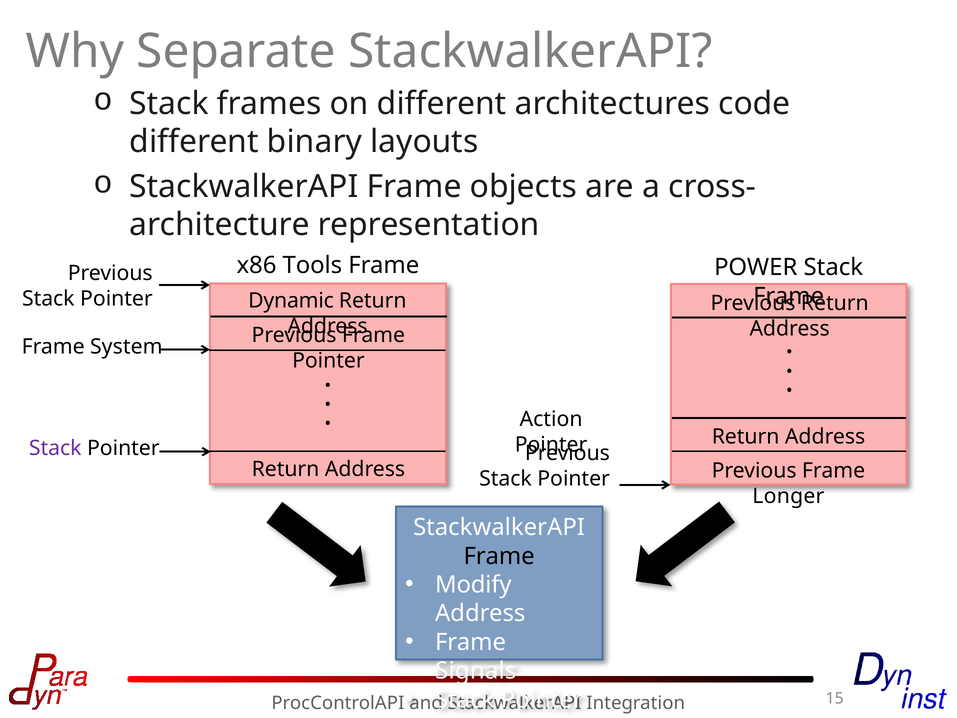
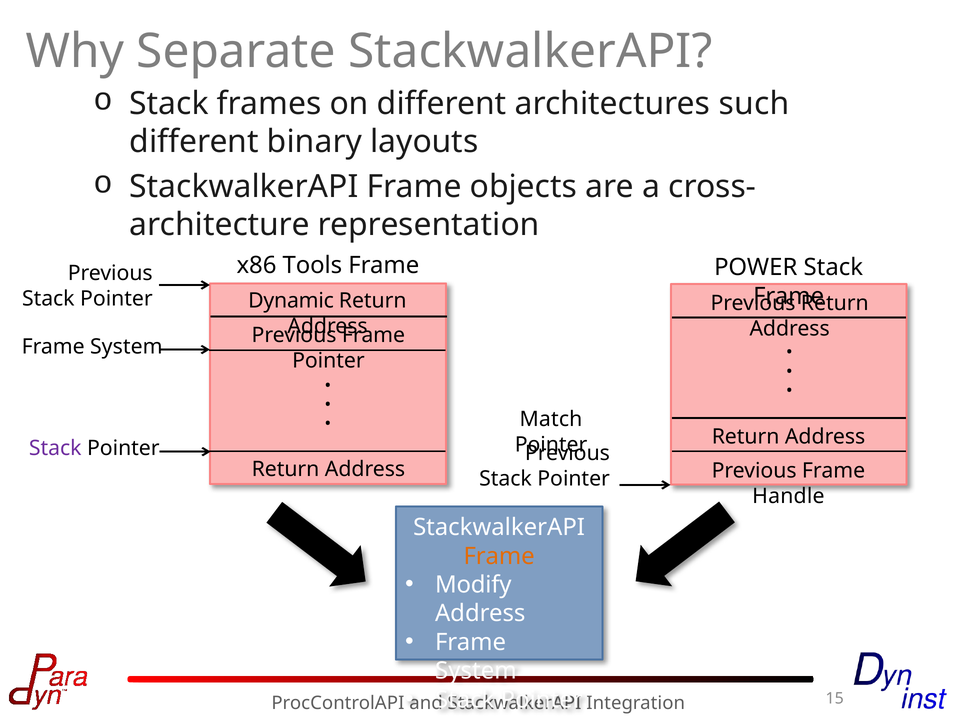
code: code -> such
Action: Action -> Match
Longer: Longer -> Handle
Frame at (499, 556) colour: black -> orange
Signals at (476, 671): Signals -> System
